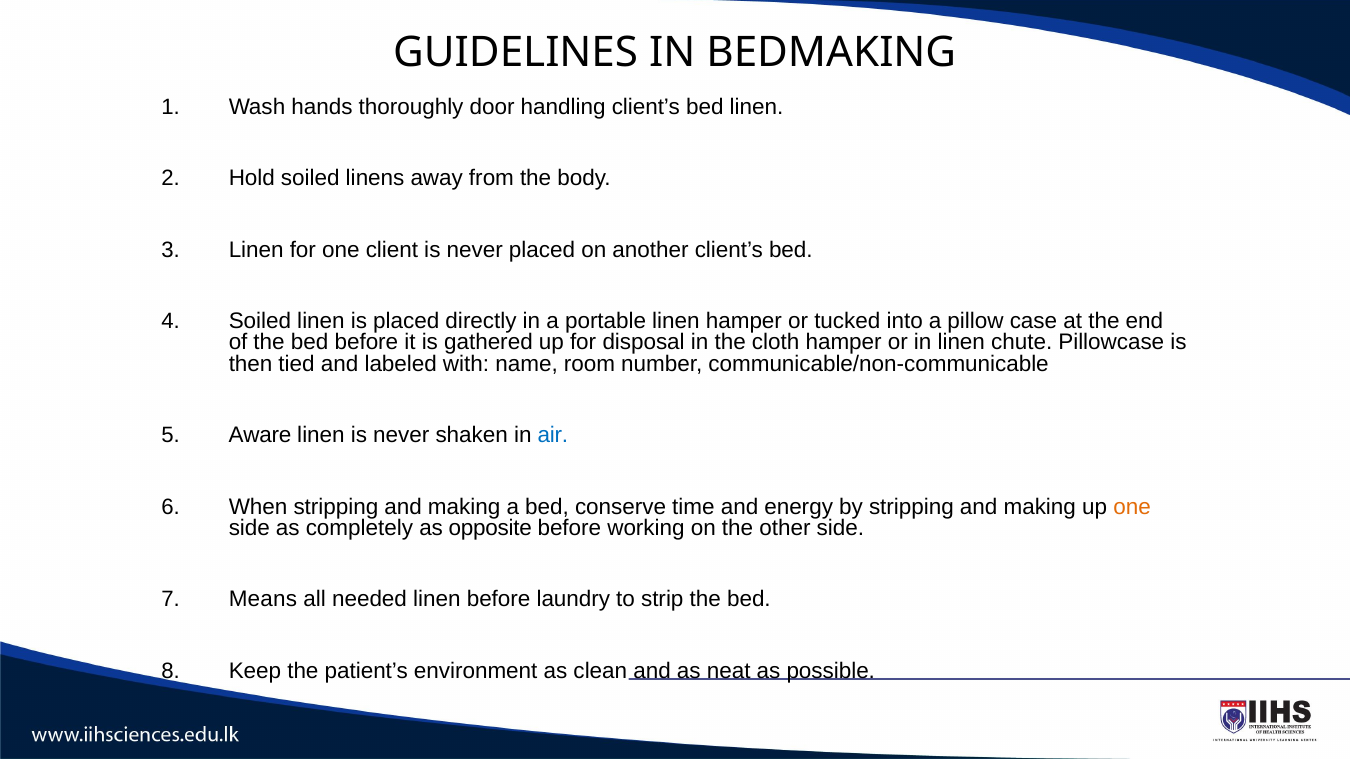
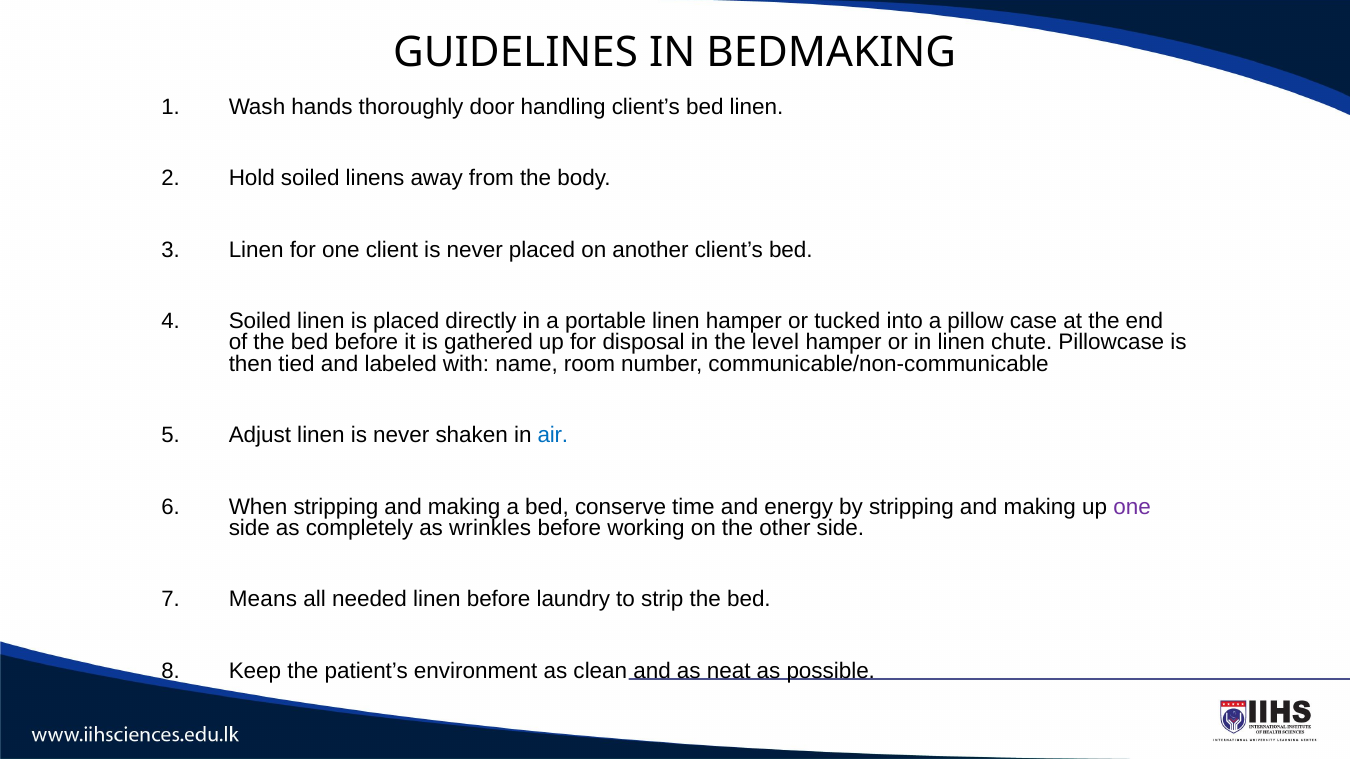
cloth: cloth -> level
Aware: Aware -> Adjust
one at (1132, 507) colour: orange -> purple
opposite: opposite -> wrinkles
